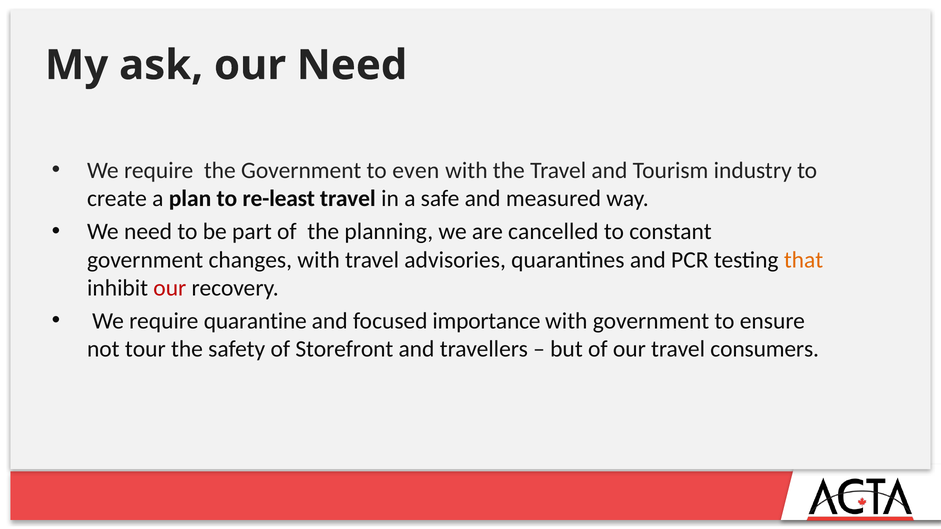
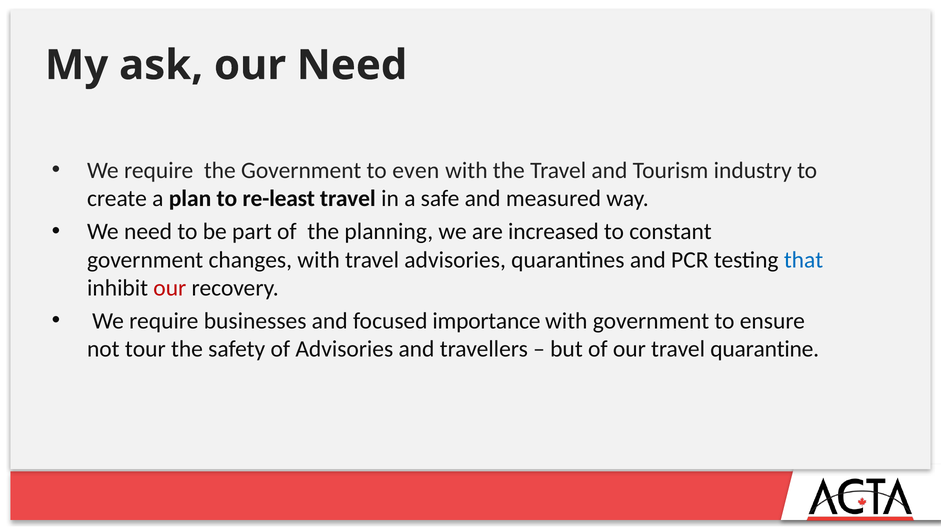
cancelled: cancelled -> increased
that colour: orange -> blue
quarantine: quarantine -> businesses
of Storefront: Storefront -> Advisories
consumers: consumers -> quarantine
